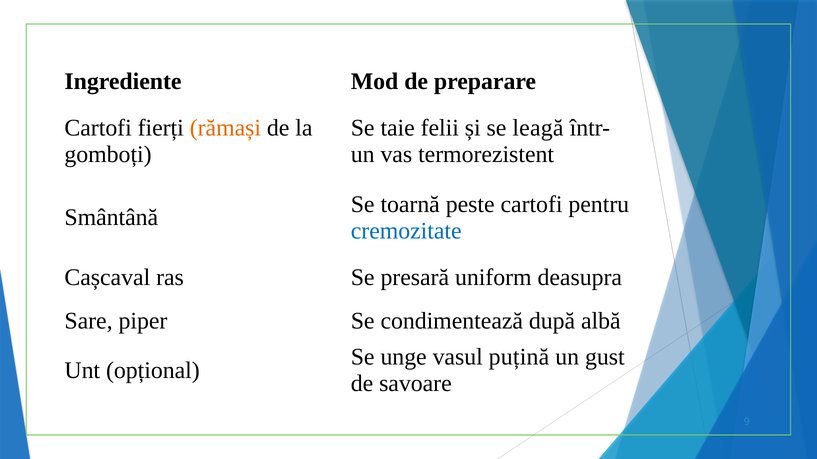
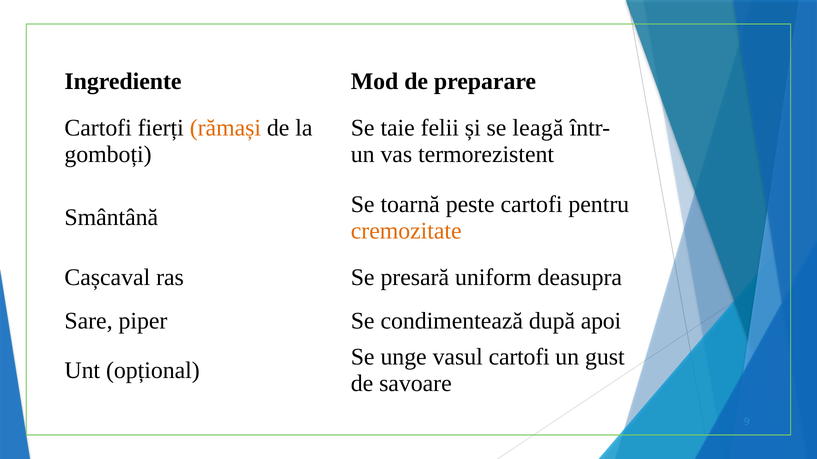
cremozitate colour: blue -> orange
albă: albă -> apoi
vasul puțină: puțină -> cartofi
